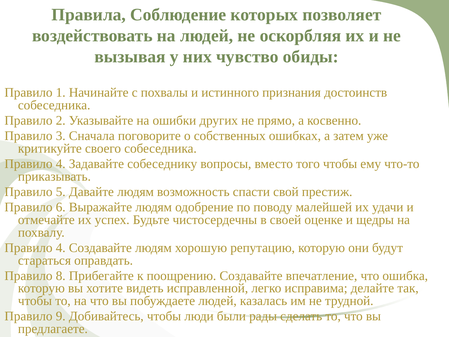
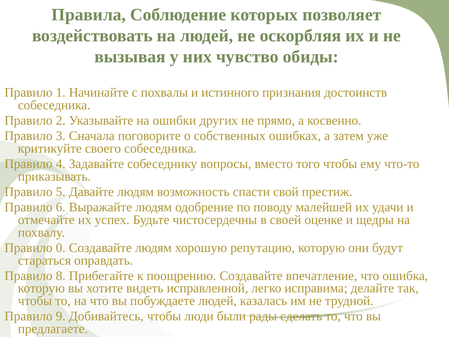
4 at (61, 248): 4 -> 0
